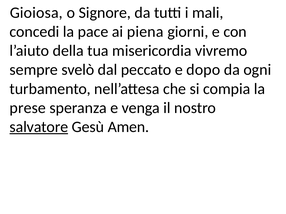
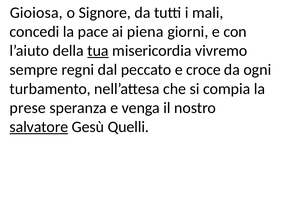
tua underline: none -> present
svelò: svelò -> regni
dopo: dopo -> croce
Amen: Amen -> Quelli
